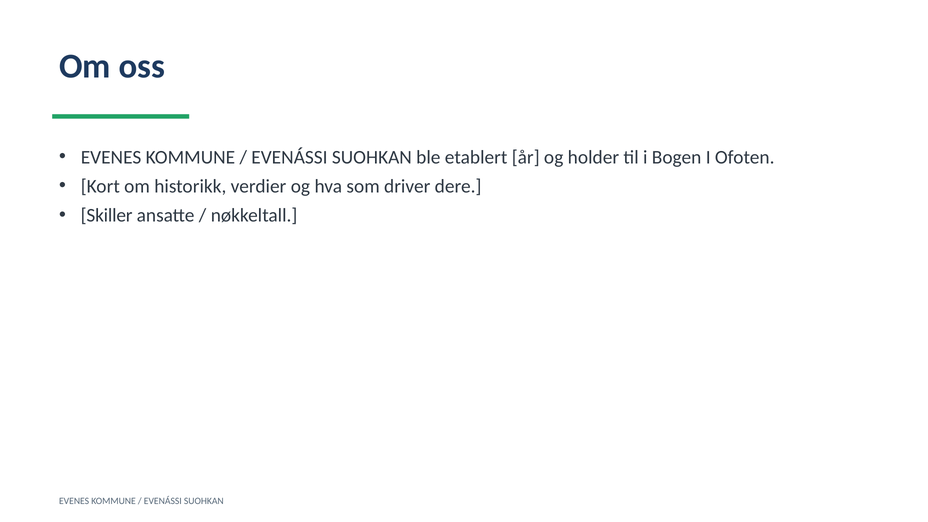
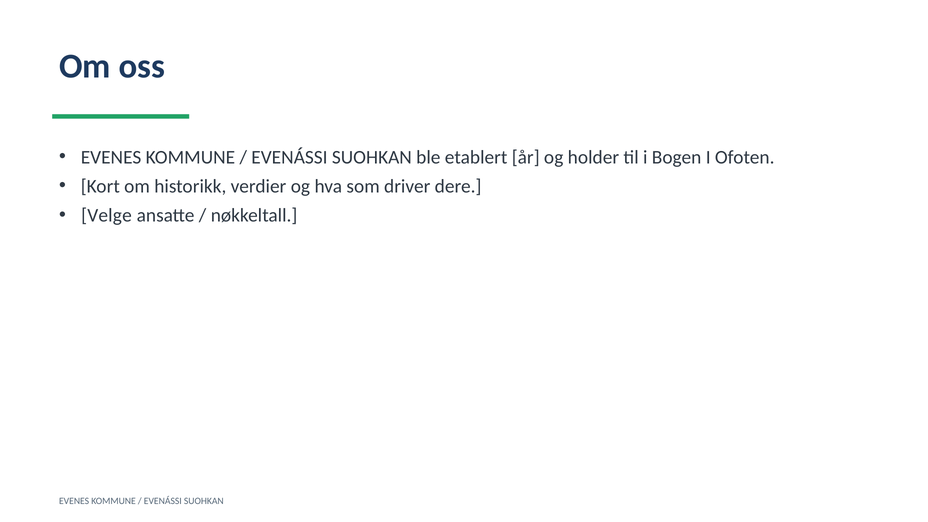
Skiller: Skiller -> Velge
